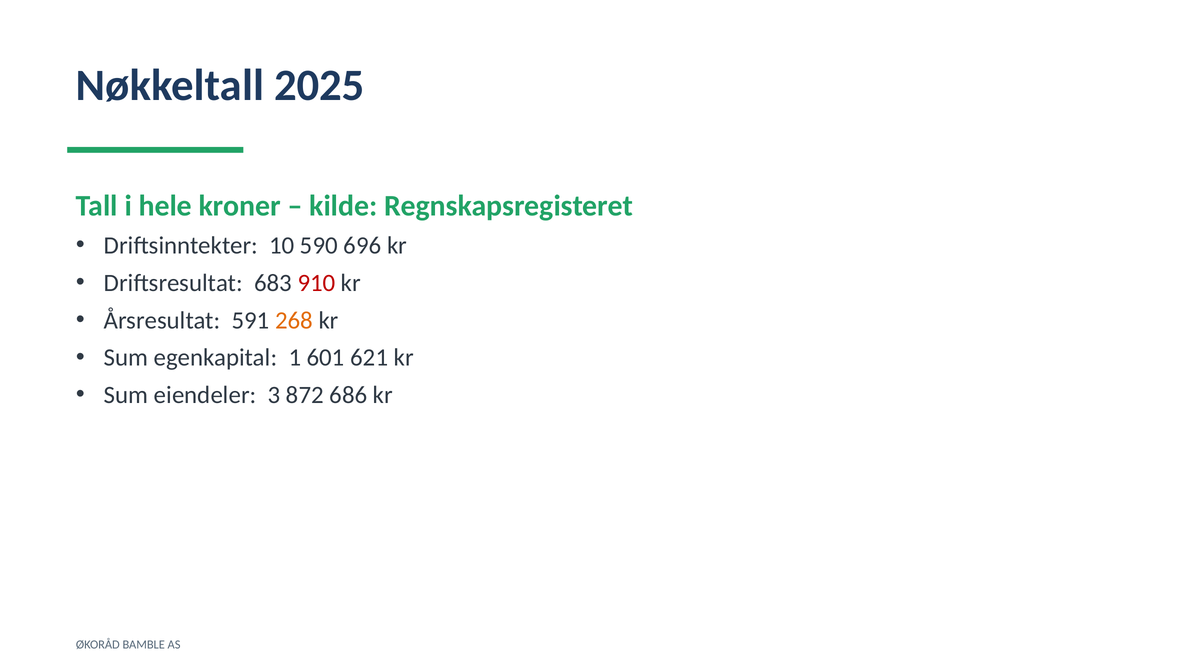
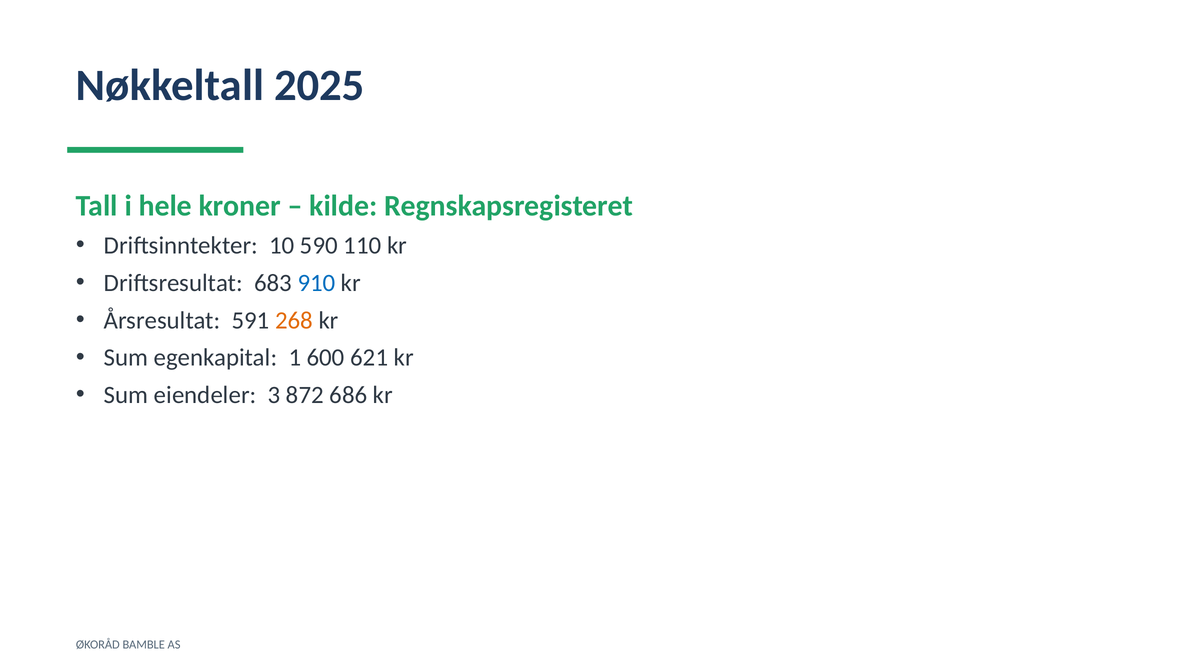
696: 696 -> 110
910 colour: red -> blue
601: 601 -> 600
